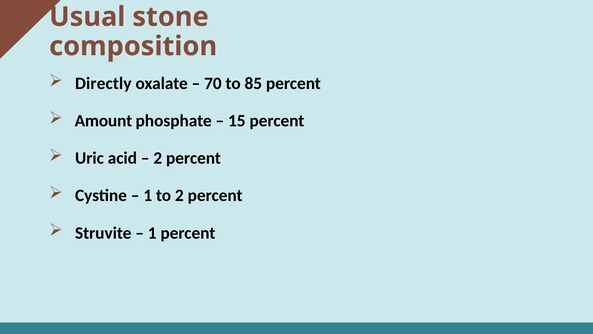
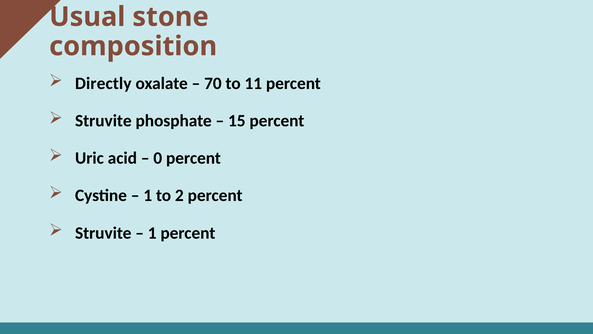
85: 85 -> 11
Amount at (103, 121): Amount -> Struvite
2 at (158, 158): 2 -> 0
